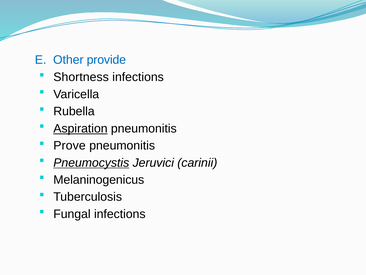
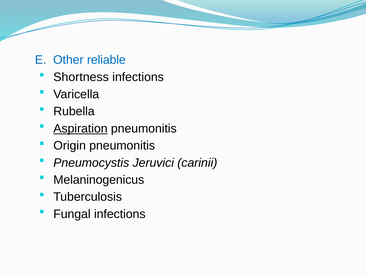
provide: provide -> reliable
Prove: Prove -> Origin
Pneumocystis underline: present -> none
